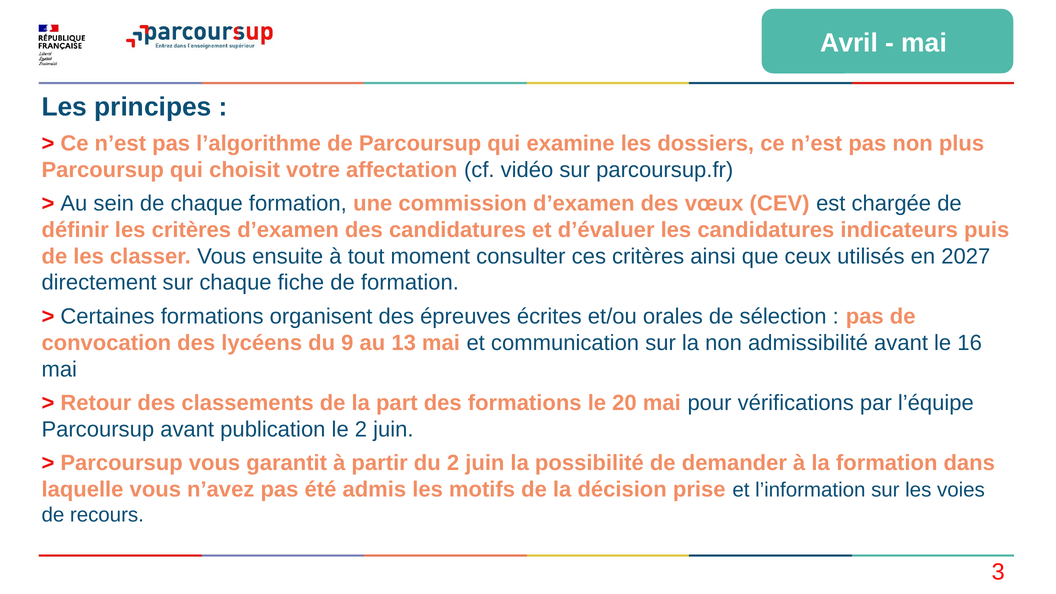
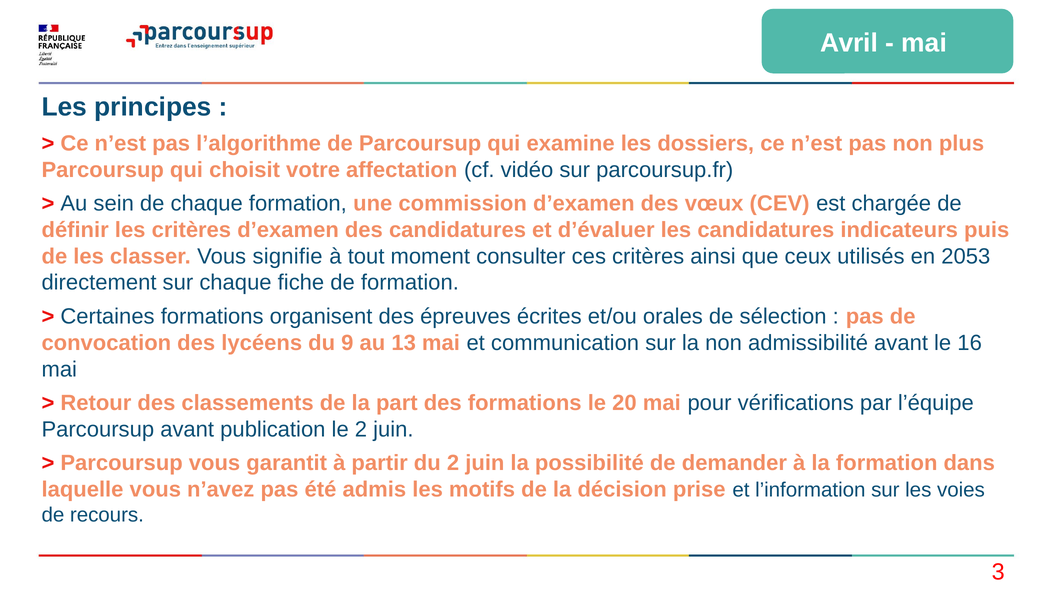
ensuite: ensuite -> signifie
2027: 2027 -> 2053
